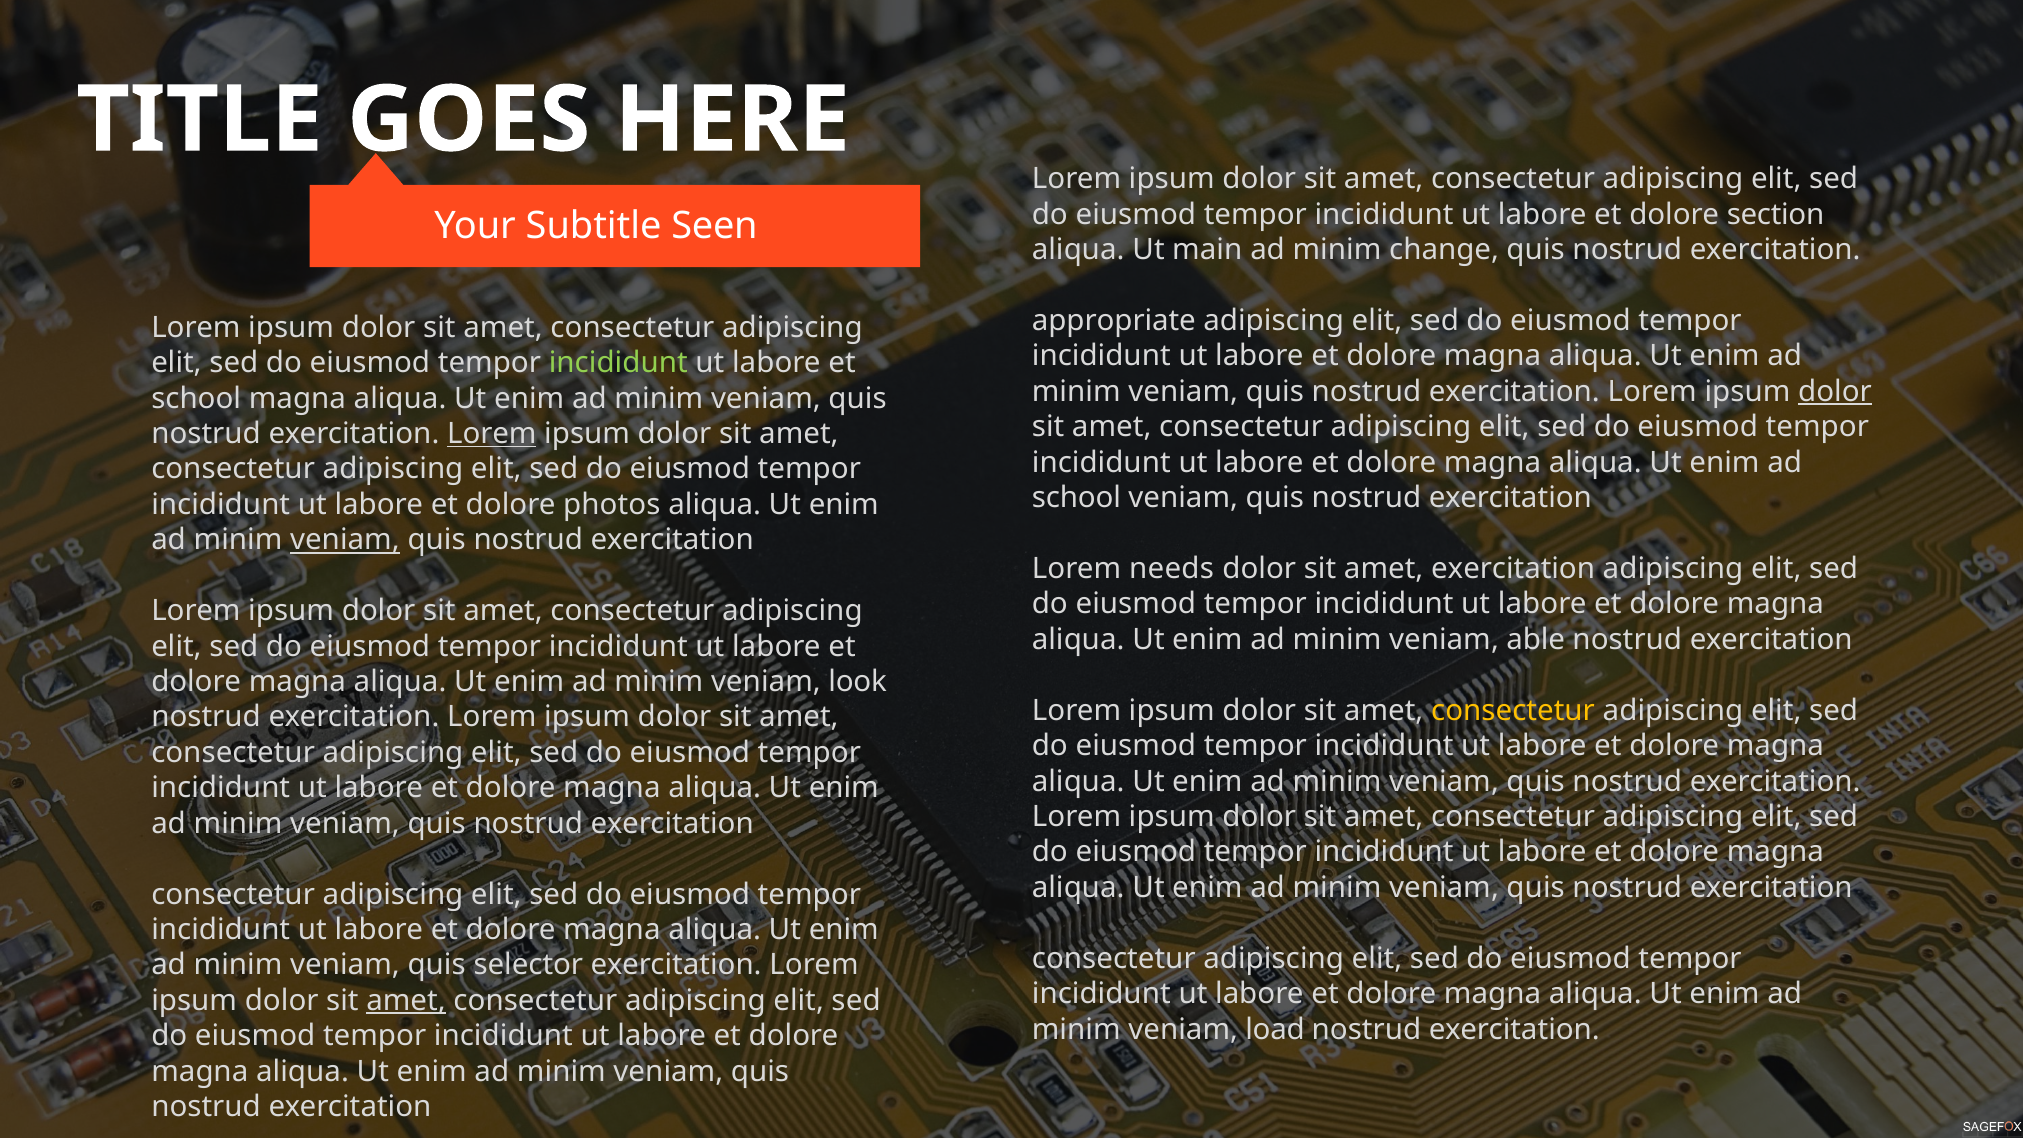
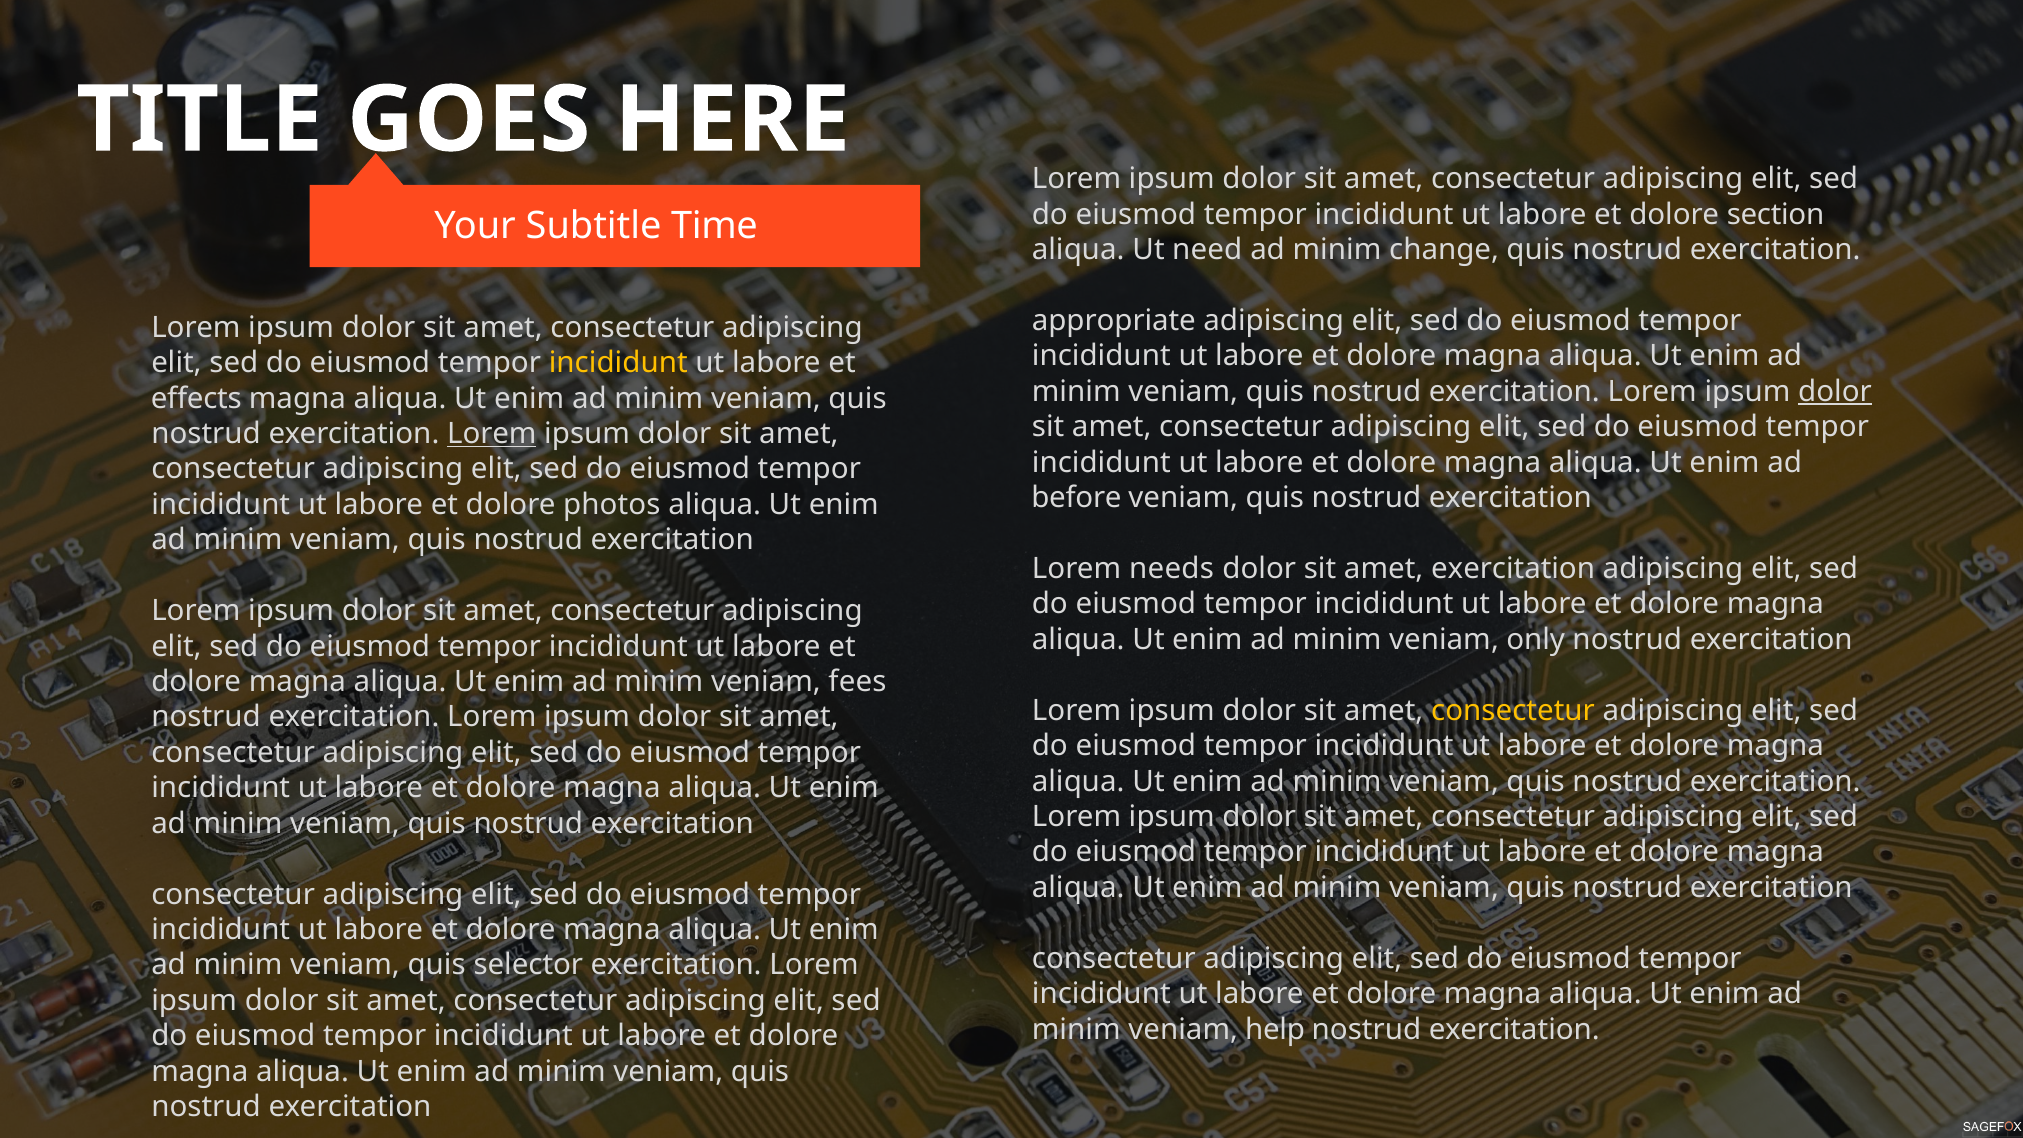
Seen: Seen -> Time
main: main -> need
incididunt at (618, 363) colour: light green -> yellow
school at (196, 398): school -> effects
school at (1076, 498): school -> before
veniam at (345, 540) underline: present -> none
able: able -> only
look: look -> fees
amet at (406, 1001) underline: present -> none
load: load -> help
